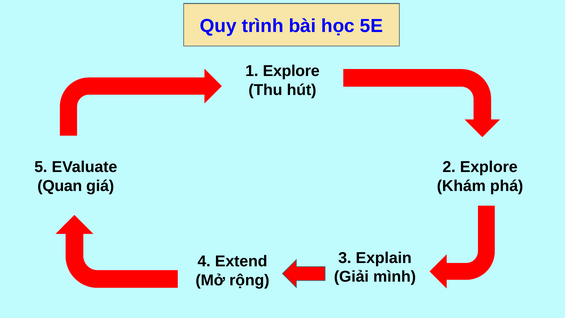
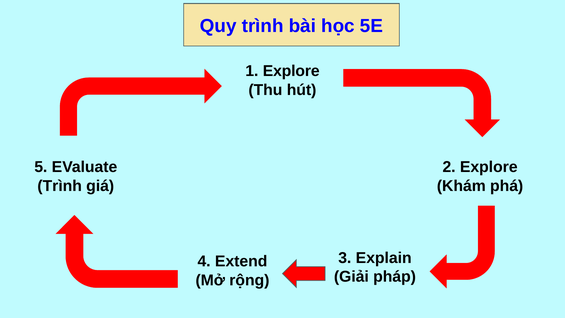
Quan at (60, 186): Quan -> Trình
mình: mình -> pháp
